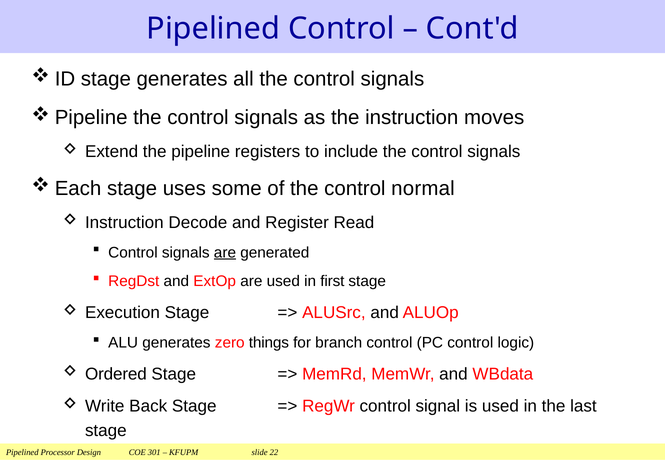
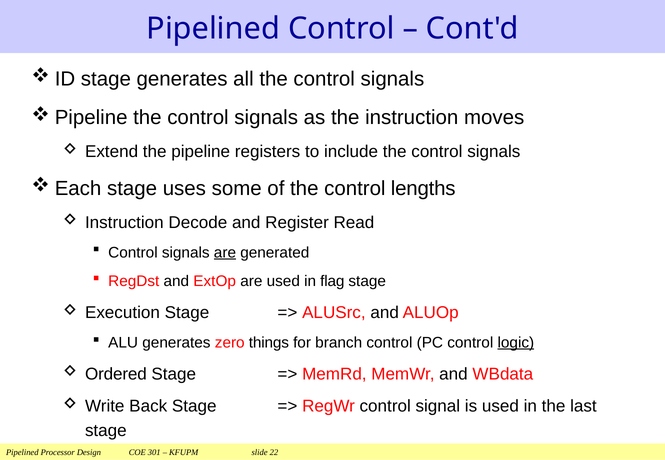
normal: normal -> lengths
first: first -> flag
logic underline: none -> present
